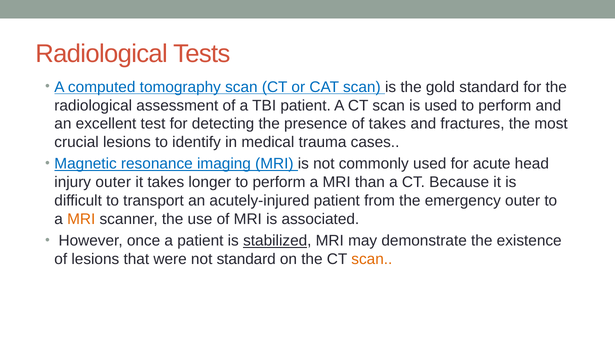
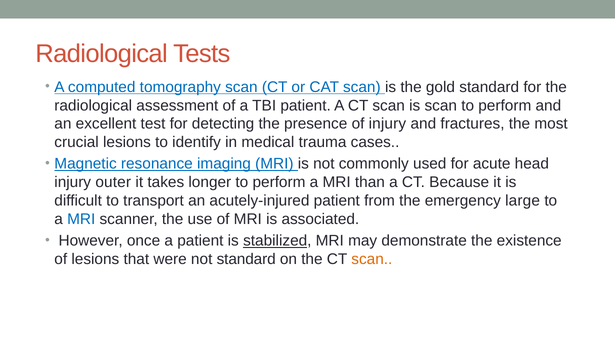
is used: used -> scan
of takes: takes -> injury
emergency outer: outer -> large
MRI at (81, 219) colour: orange -> blue
